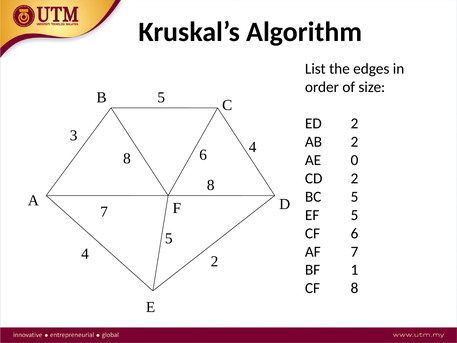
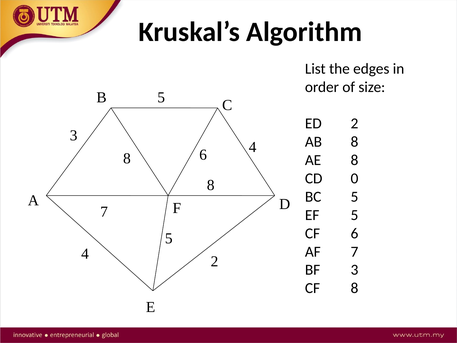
AB 2: 2 -> 8
AE 0: 0 -> 8
CD 2: 2 -> 0
BF 1: 1 -> 3
